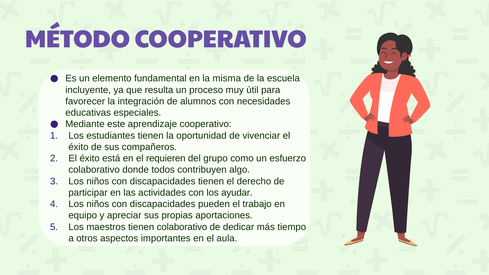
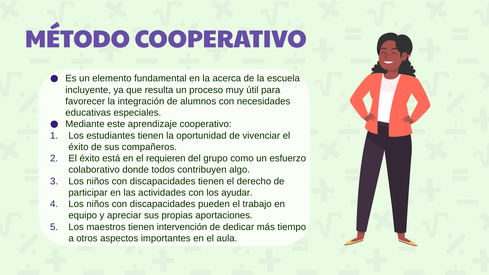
misma: misma -> acerca
tienen colaborativo: colaborativo -> intervención
